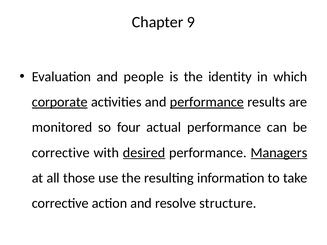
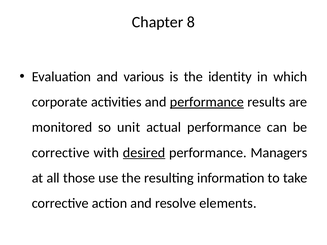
9: 9 -> 8
people: people -> various
corporate underline: present -> none
four: four -> unit
Managers underline: present -> none
structure: structure -> elements
